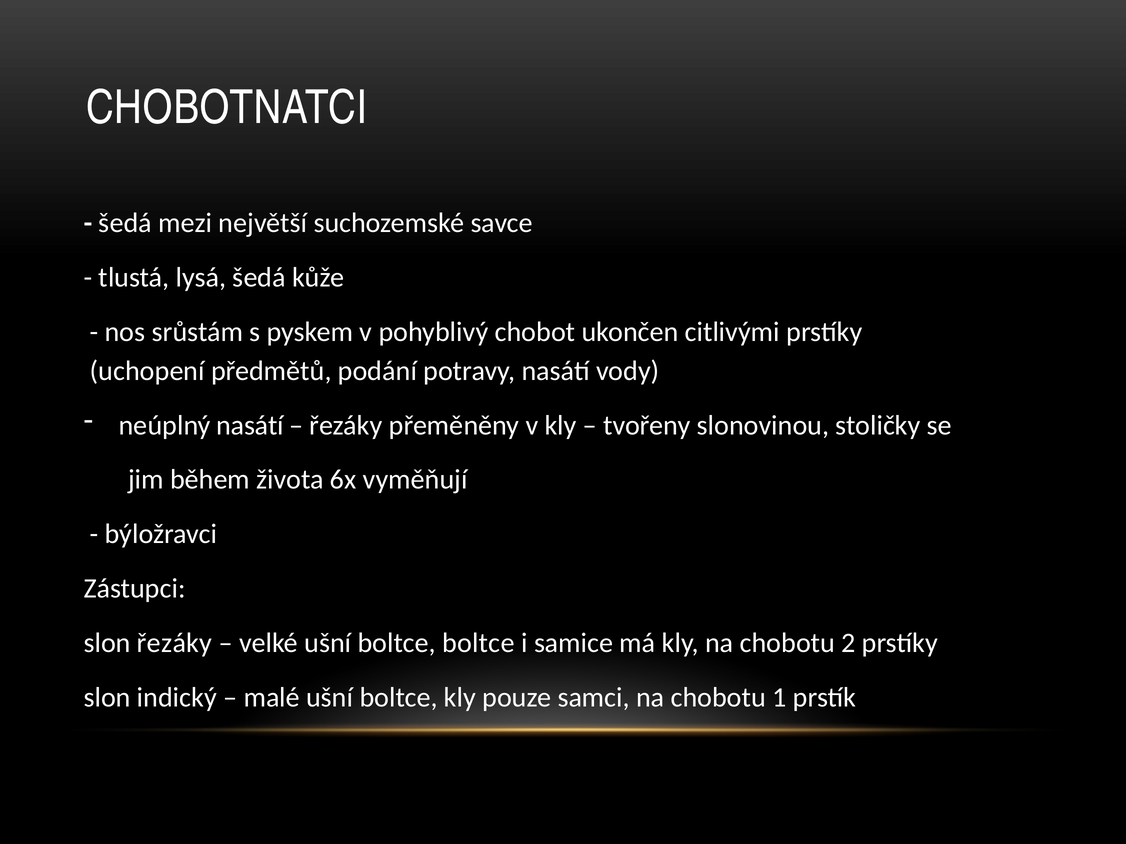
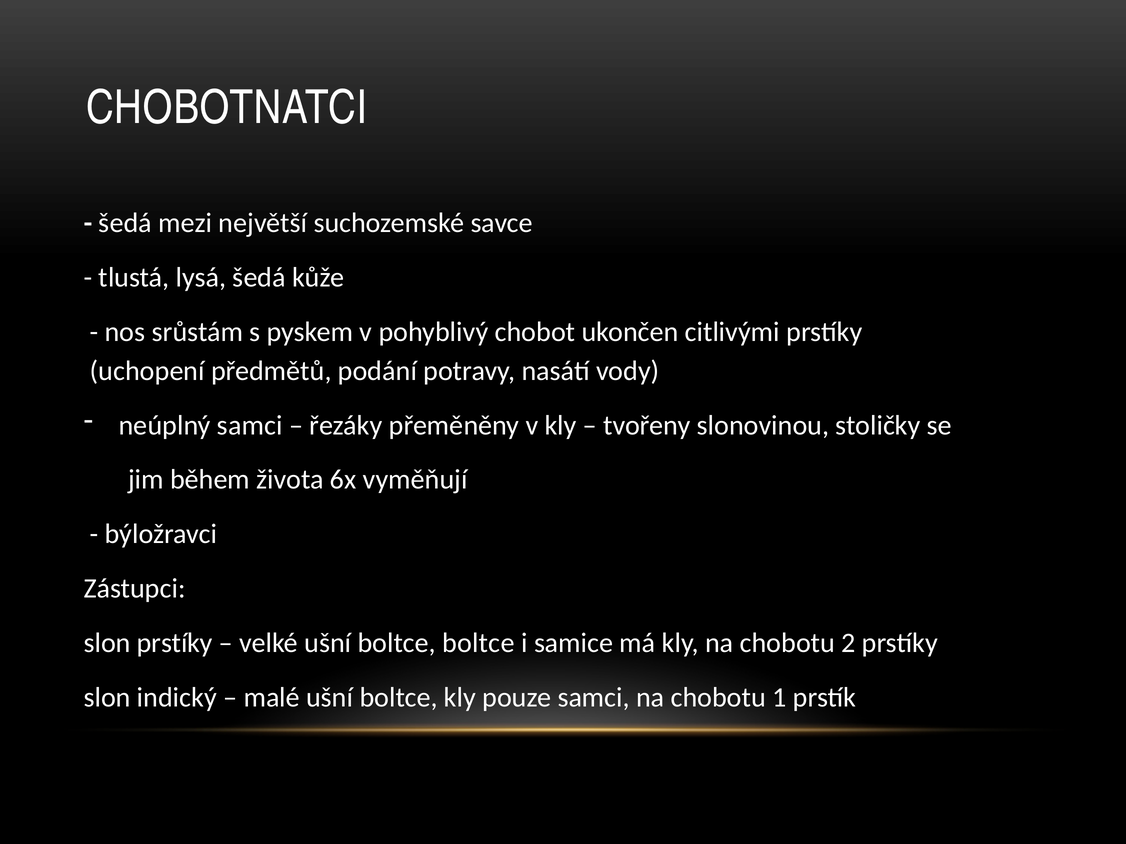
neúplný nasátí: nasátí -> samci
slon řezáky: řezáky -> prstíky
